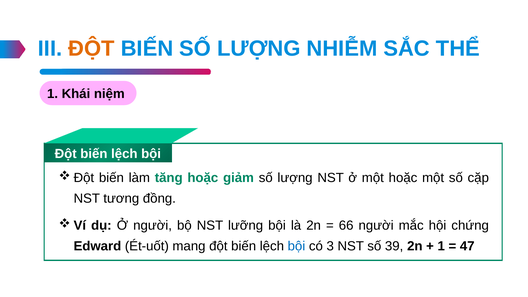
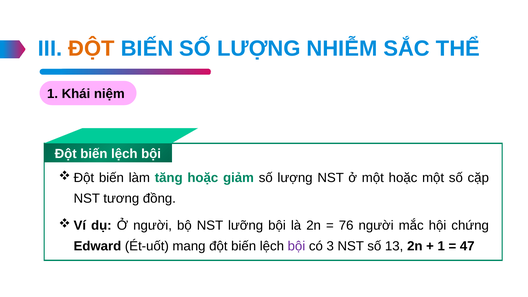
66: 66 -> 76
bội at (296, 246) colour: blue -> purple
39: 39 -> 13
